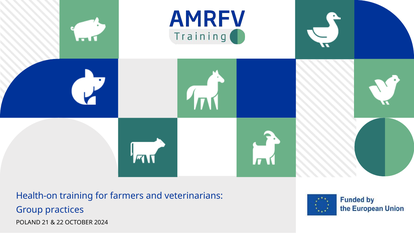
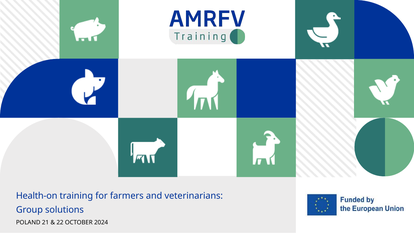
practices: practices -> solutions
